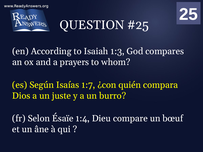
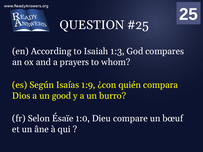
1:7: 1:7 -> 1:9
juste: juste -> good
1:4: 1:4 -> 1:0
